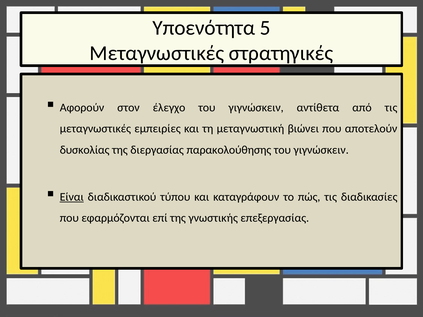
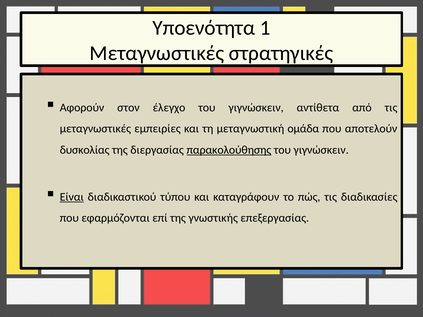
5: 5 -> 1
βιώνει: βιώνει -> ομάδα
παρακολούθησης underline: none -> present
